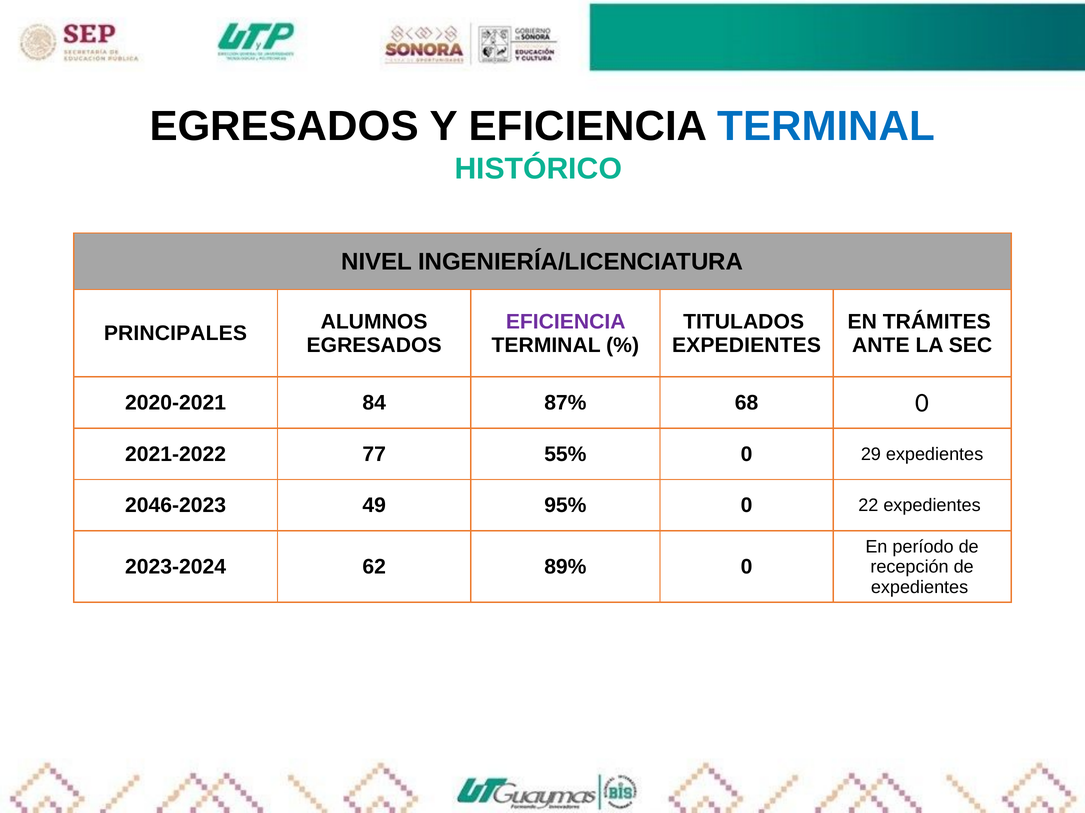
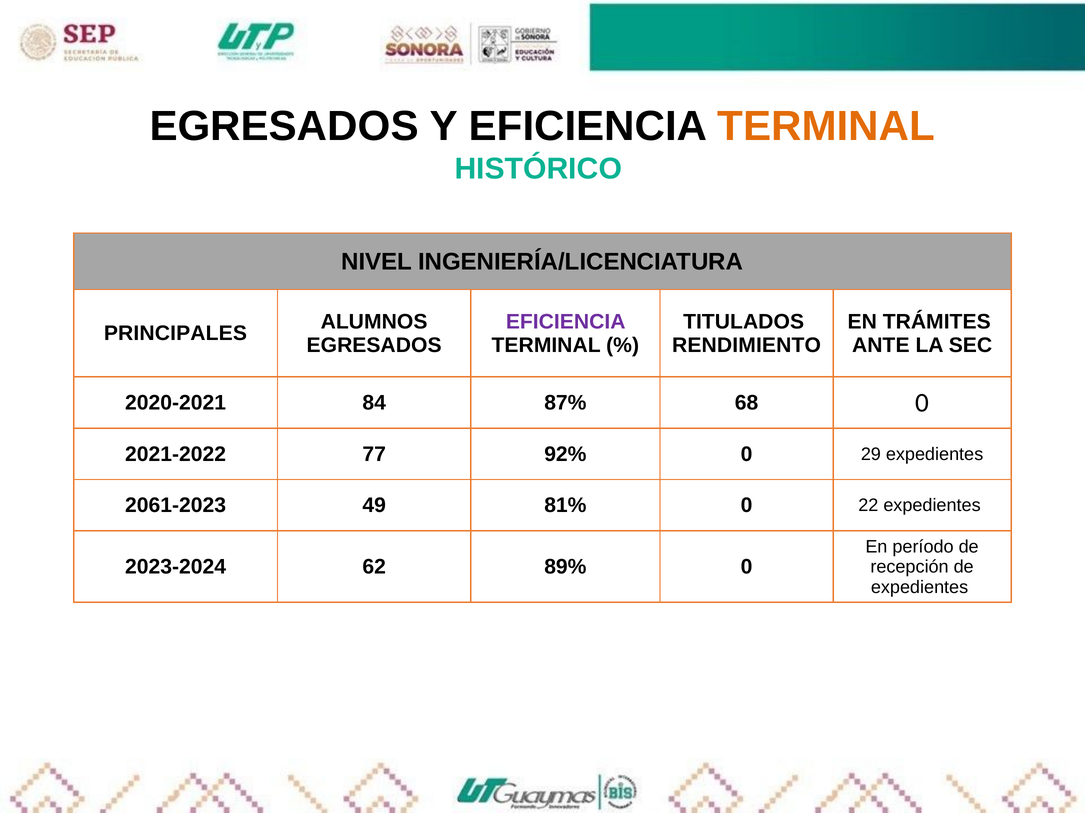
TERMINAL at (826, 126) colour: blue -> orange
EXPEDIENTES at (746, 346): EXPEDIENTES -> RENDIMIENTO
55%: 55% -> 92%
2046-2023: 2046-2023 -> 2061-2023
95%: 95% -> 81%
